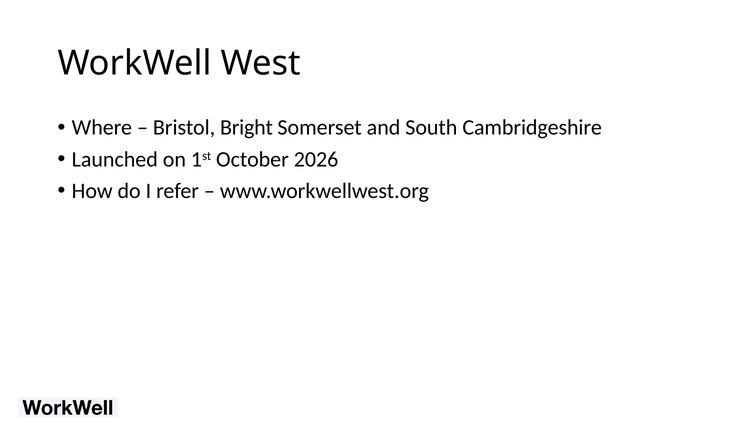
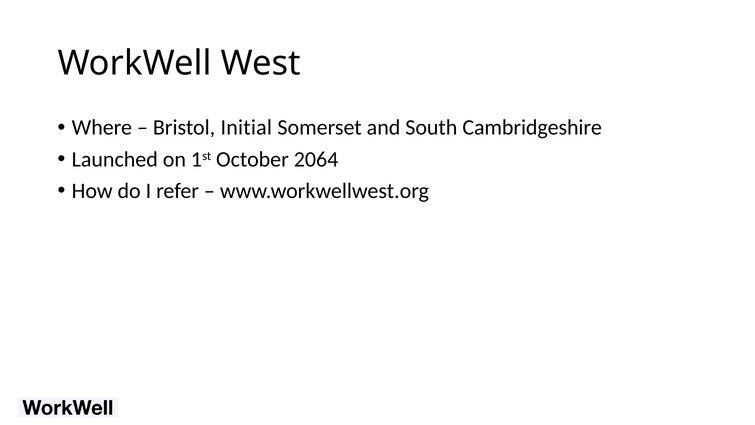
Bright: Bright -> Initial
2026: 2026 -> 2064
